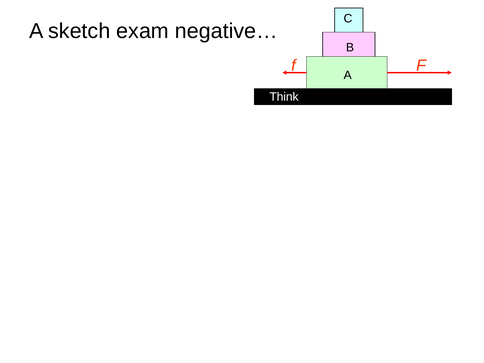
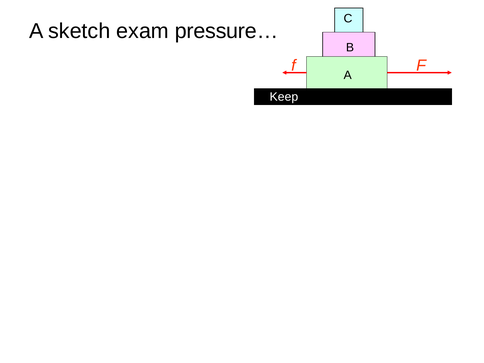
negative…: negative… -> pressure…
Think: Think -> Keep
